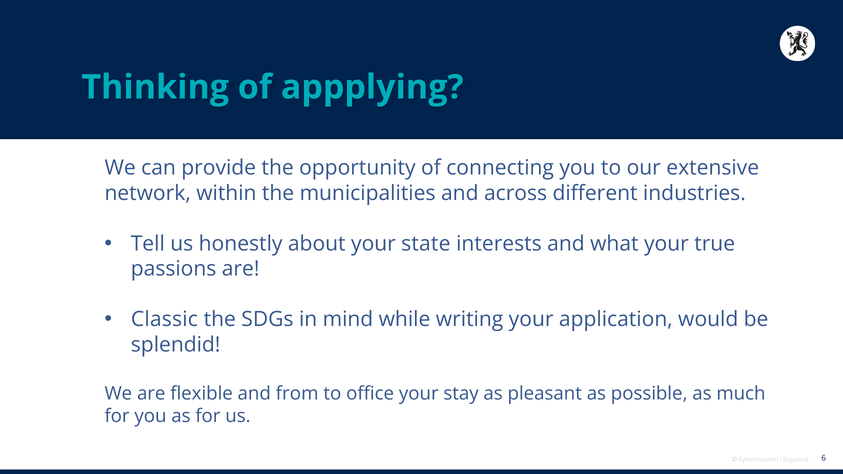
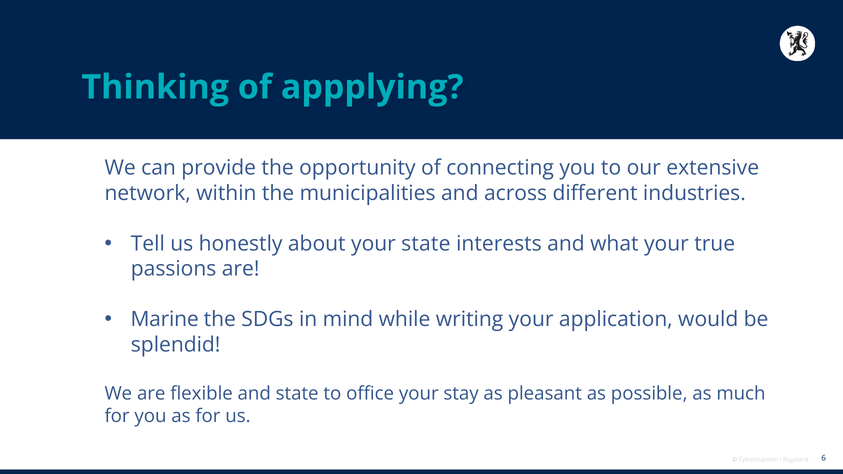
Classic: Classic -> Marine
and from: from -> state
